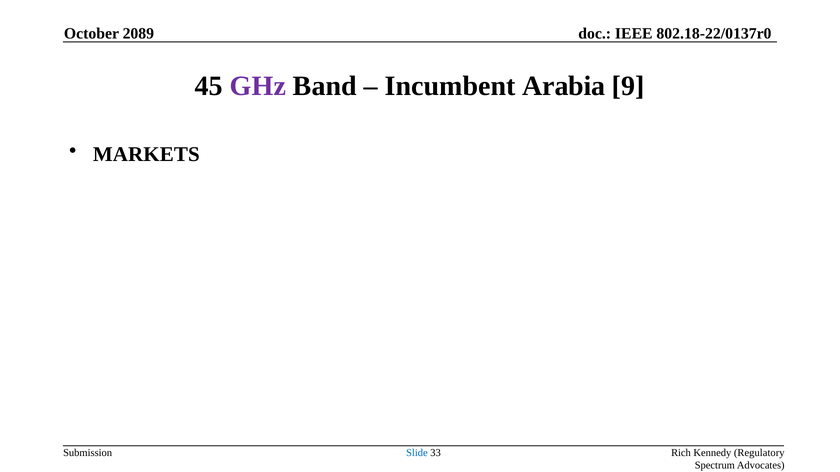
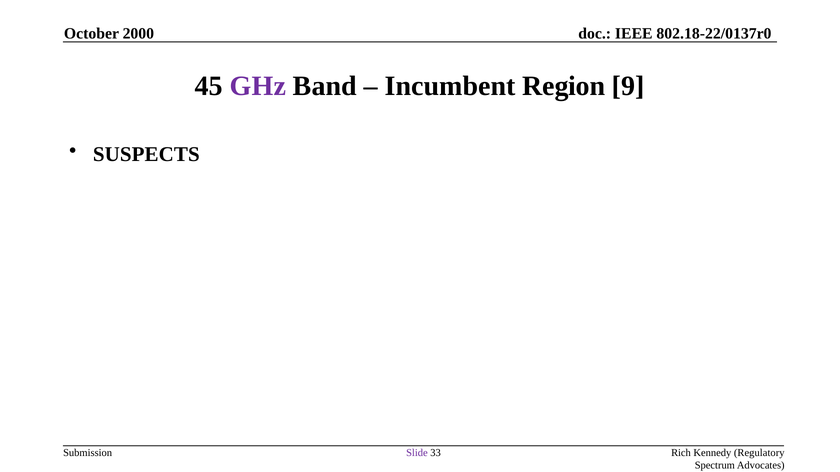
2089: 2089 -> 2000
Arabia: Arabia -> Region
MARKETS: MARKETS -> SUSPECTS
Slide colour: blue -> purple
